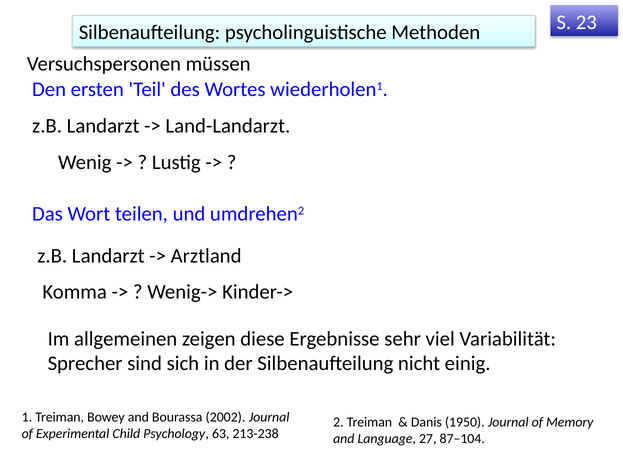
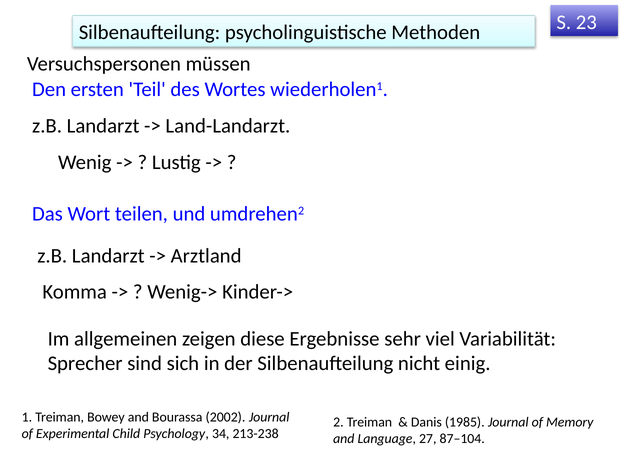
1950: 1950 -> 1985
63: 63 -> 34
